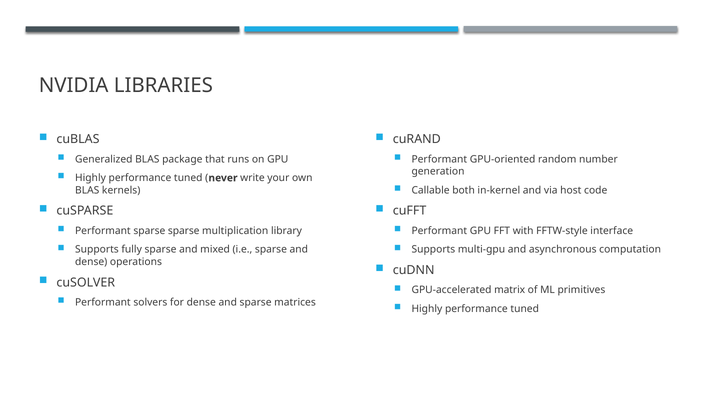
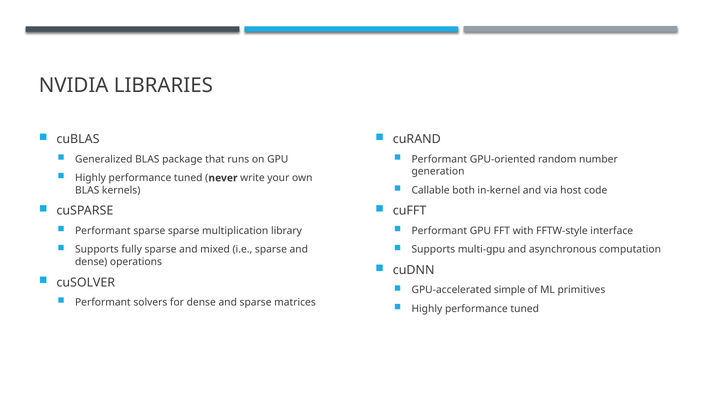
matrix: matrix -> simple
